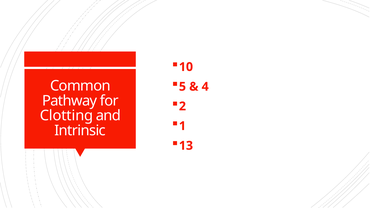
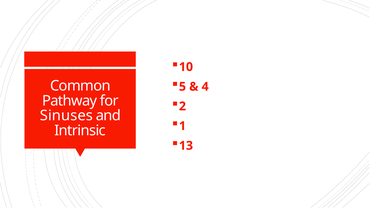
Clotting: Clotting -> Sinuses
